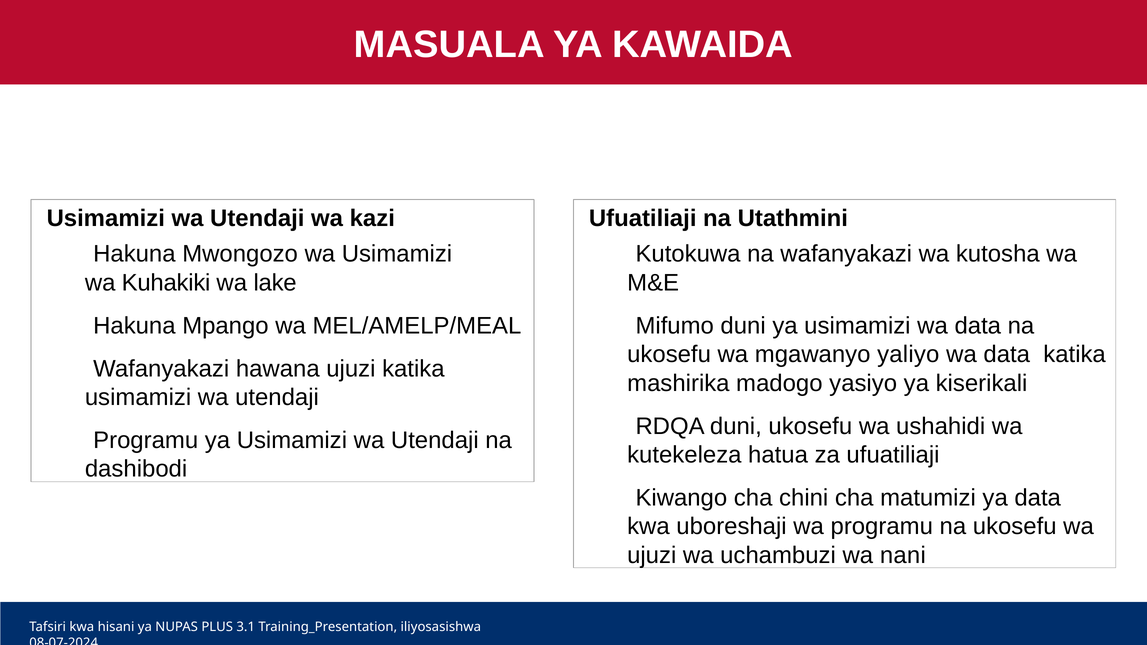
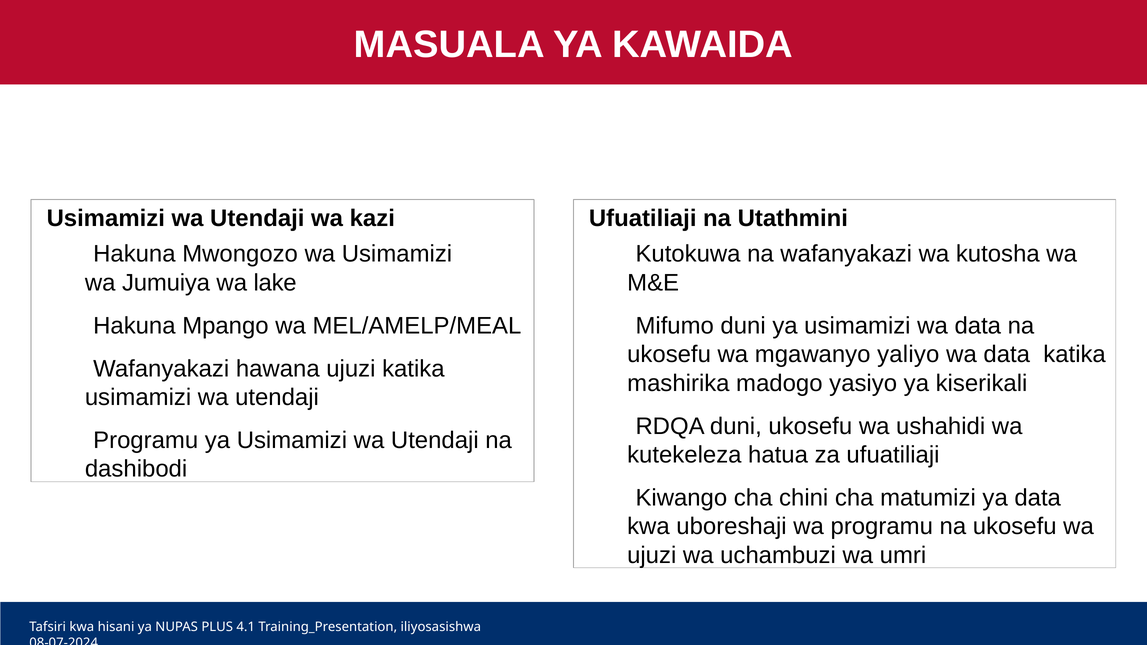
Kuhakiki: Kuhakiki -> Jumuiya
nani: nani -> umri
3.1: 3.1 -> 4.1
